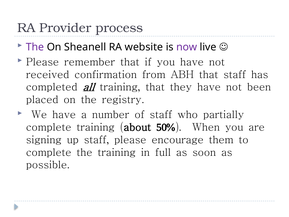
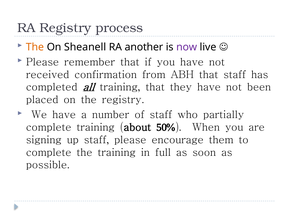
RA Provider: Provider -> Registry
The at (35, 47) colour: purple -> orange
website: website -> another
